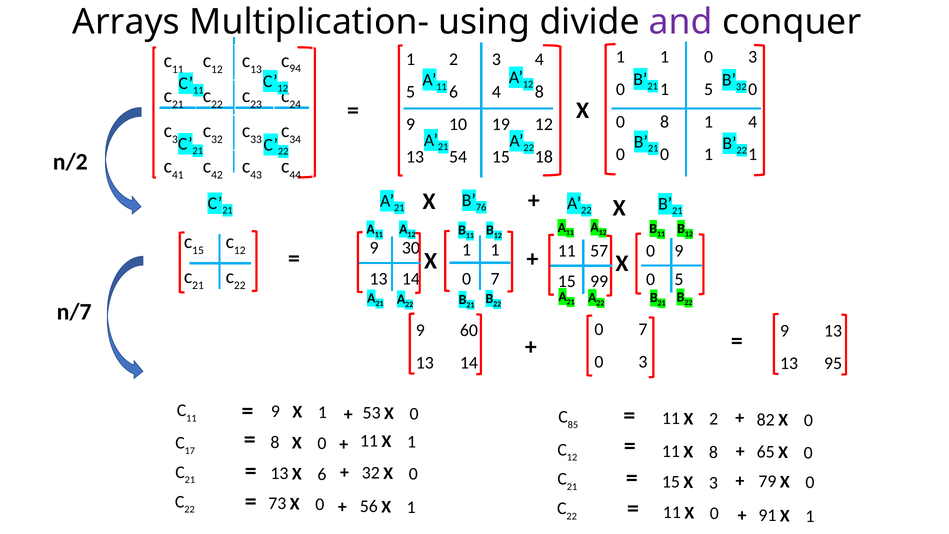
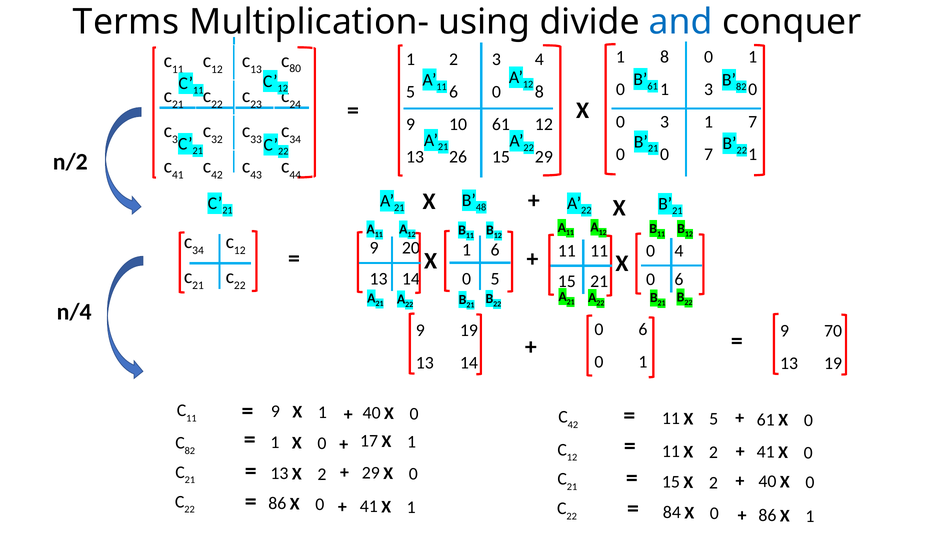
Arrays: Arrays -> Terms
and colour: purple -> blue
1 at (665, 57): 1 -> 8
3 at (753, 57): 3 -> 1
94: 94 -> 80
21 at (653, 86): 21 -> 61
32 at (741, 87): 32 -> 82
1 5: 5 -> 3
5 6 4: 4 -> 0
0 8: 8 -> 3
1 4: 4 -> 7
10 19: 19 -> 61
0 0 1: 1 -> 7
54: 54 -> 26
15 18: 18 -> 29
76: 76 -> 48
15 at (198, 250): 15 -> 34
30: 30 -> 20
1 at (495, 250): 1 -> 6
0 9: 9 -> 4
11 57: 57 -> 11
7 at (495, 279): 7 -> 5
5 at (679, 279): 5 -> 6
99 at (599, 281): 99 -> 21
n/7: n/7 -> n/4
7 at (643, 329): 7 -> 6
9 60: 60 -> 19
9 13: 13 -> 70
3 at (643, 362): 3 -> 1
13 95: 95 -> 19
53 at (372, 413): 53 -> 40
85 at (573, 425): 85 -> 42
82 at (766, 419): 82 -> 61
11 2: 2 -> 5
17 at (190, 451): 17 -> 82
8 at (275, 442): 8 -> 1
11 at (369, 441): 11 -> 17
11 8: 8 -> 2
65 at (766, 452): 65 -> 41
13 6: 6 -> 2
32 at (371, 473): 32 -> 29
15 3: 3 -> 2
79 at (767, 481): 79 -> 40
73 at (277, 503): 73 -> 86
56 at (369, 506): 56 -> 41
11 at (672, 512): 11 -> 84
91 at (767, 515): 91 -> 86
